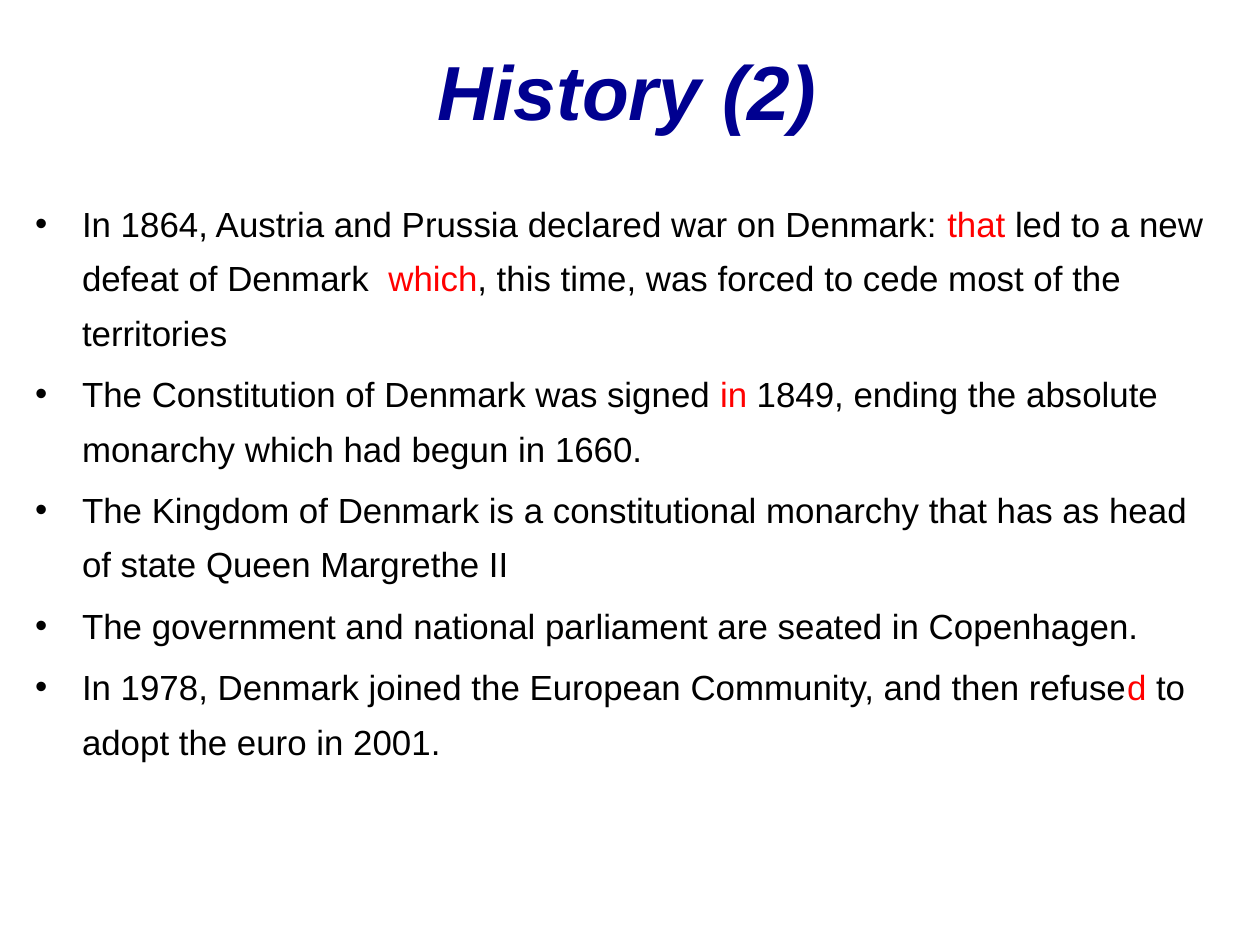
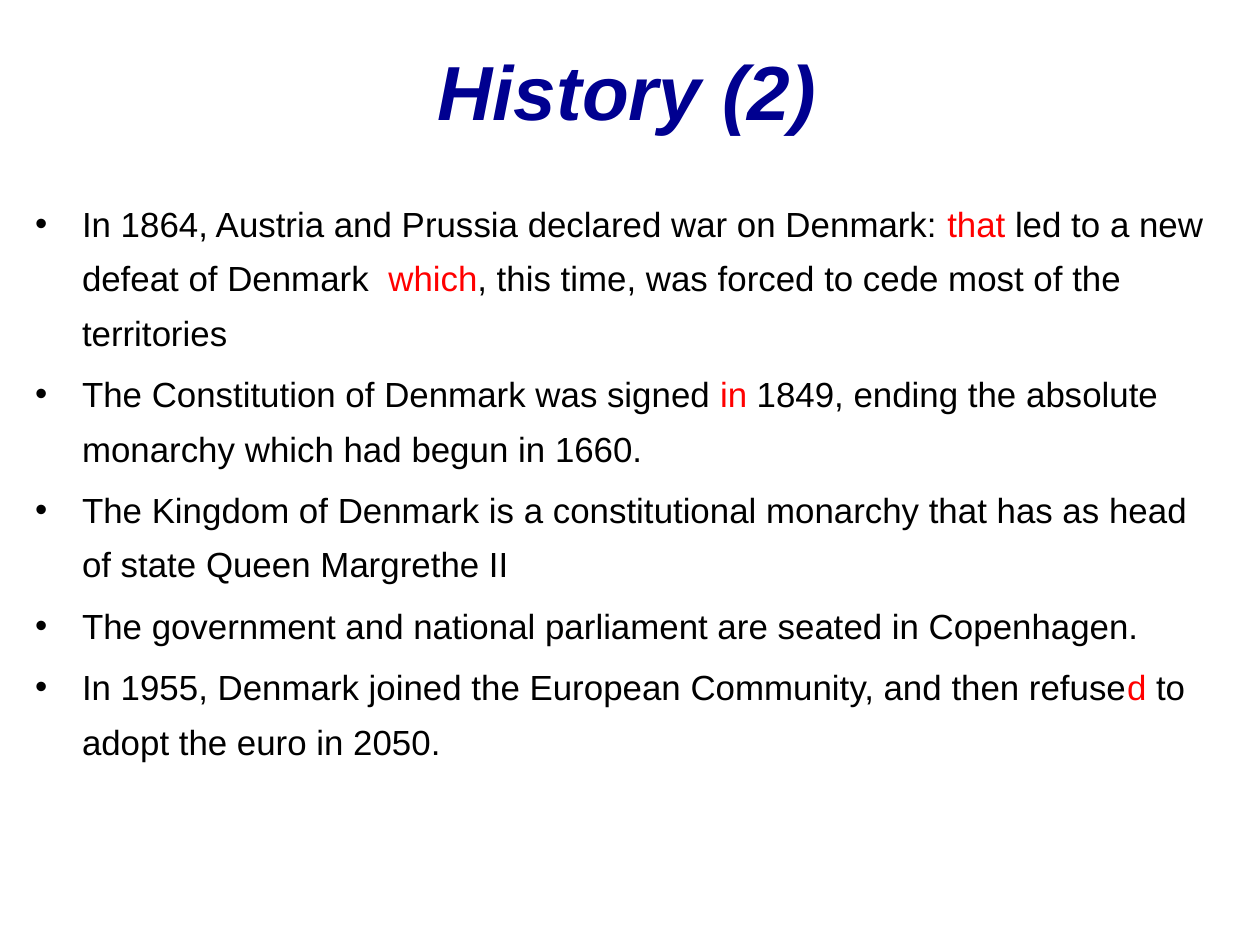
1978: 1978 -> 1955
2001: 2001 -> 2050
